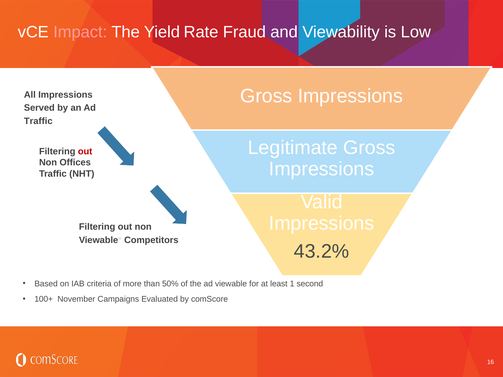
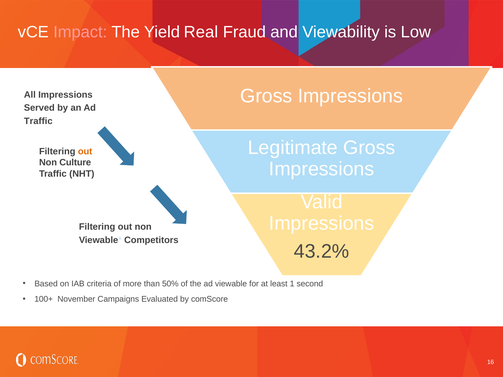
Rate: Rate -> Real
out at (85, 152) colour: red -> orange
Offices: Offices -> Culture
